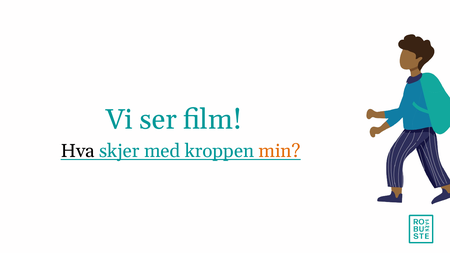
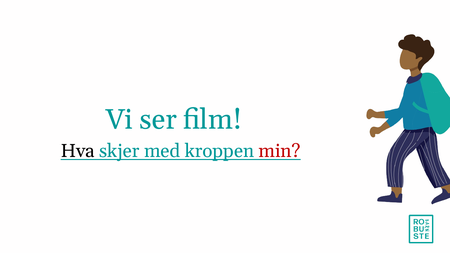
min colour: orange -> red
